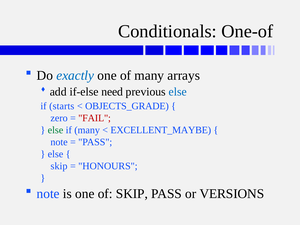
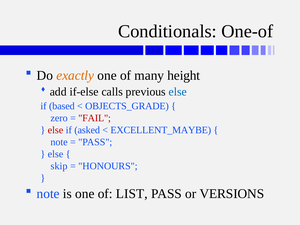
exactly colour: blue -> orange
arrays: arrays -> height
need: need -> calls
starts: starts -> based
else at (55, 130) colour: green -> red
if many: many -> asked
of SKIP: SKIP -> LIST
